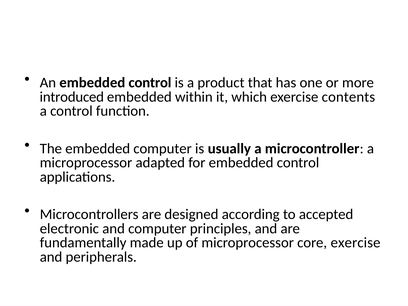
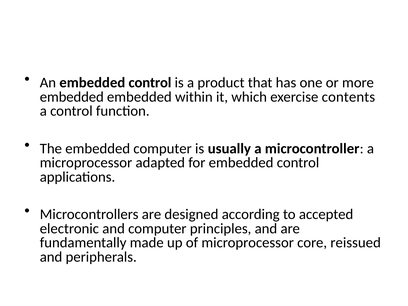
introduced at (72, 97): introduced -> embedded
core exercise: exercise -> reissued
